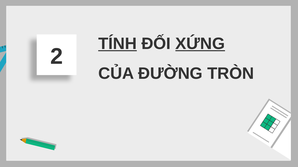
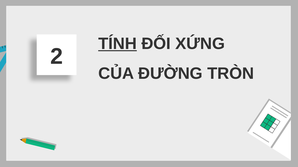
XỨNG underline: present -> none
